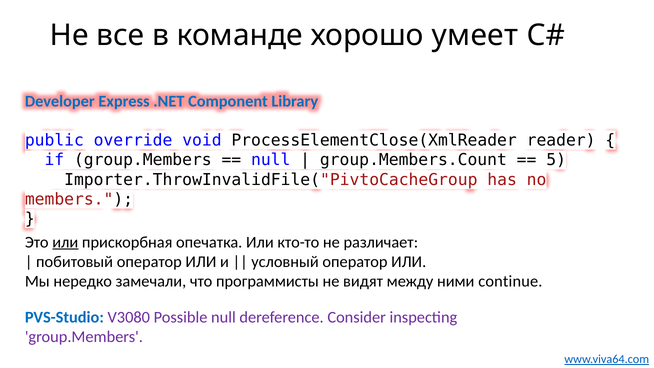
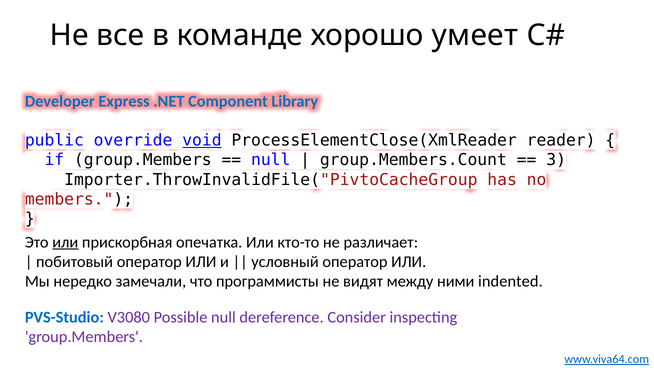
void underline: none -> present
5: 5 -> 3
continue: continue -> indented
